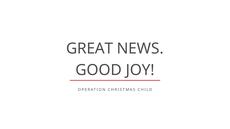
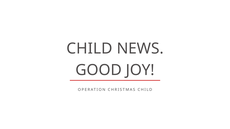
GREAT at (90, 49): GREAT -> CHILD
